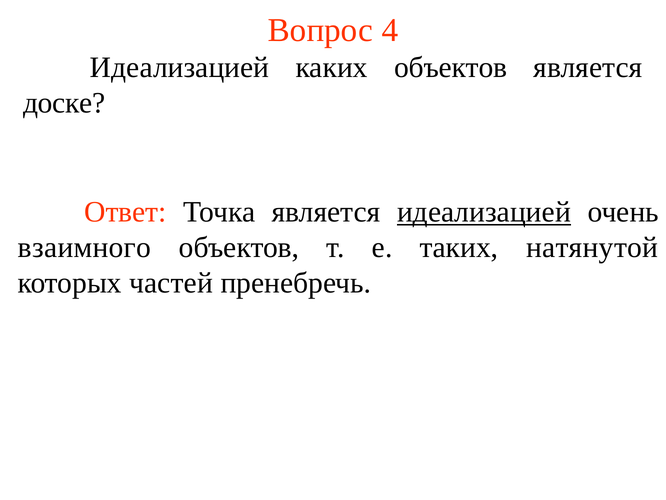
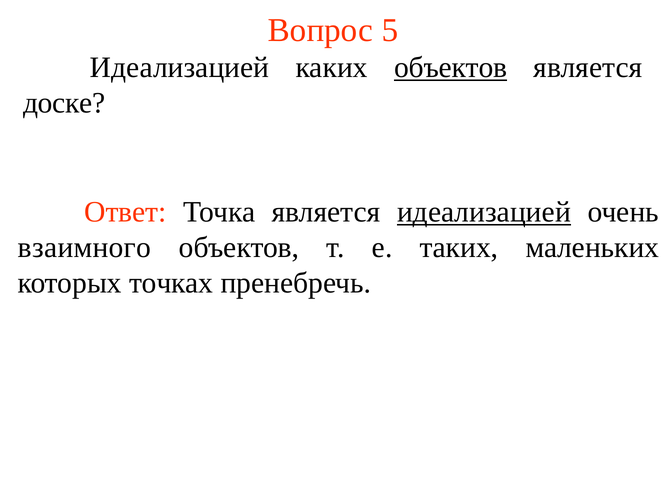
4: 4 -> 5
объектов at (451, 67) underline: none -> present
натянутой: натянутой -> маленьких
частей: частей -> точках
